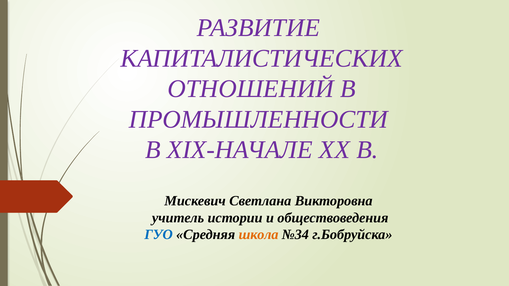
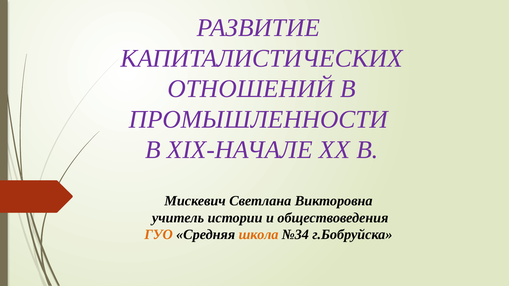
ГУО colour: blue -> orange
